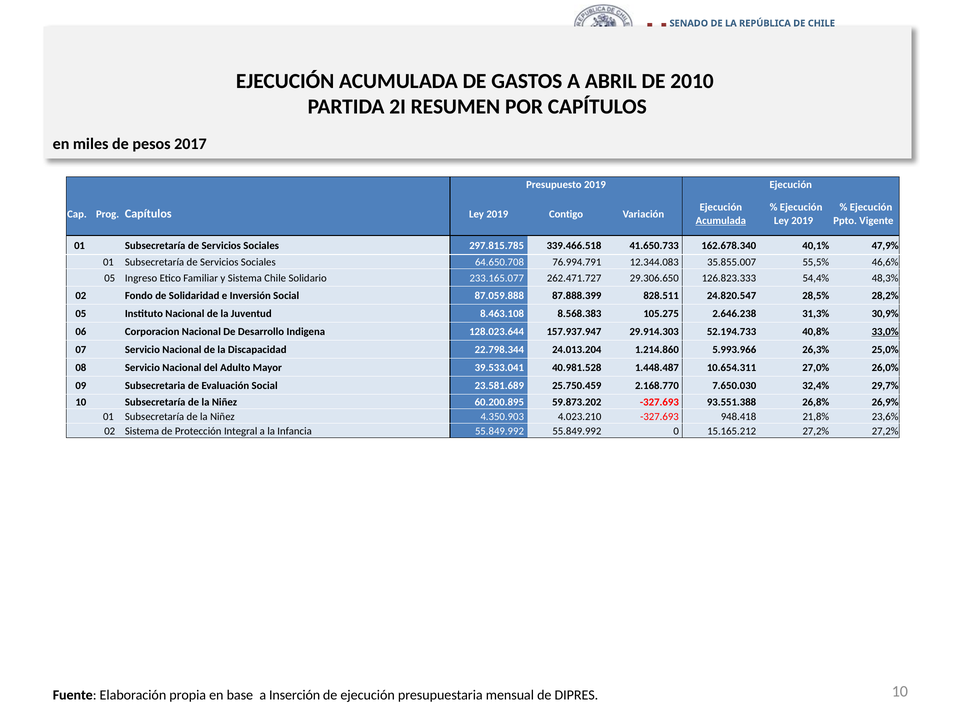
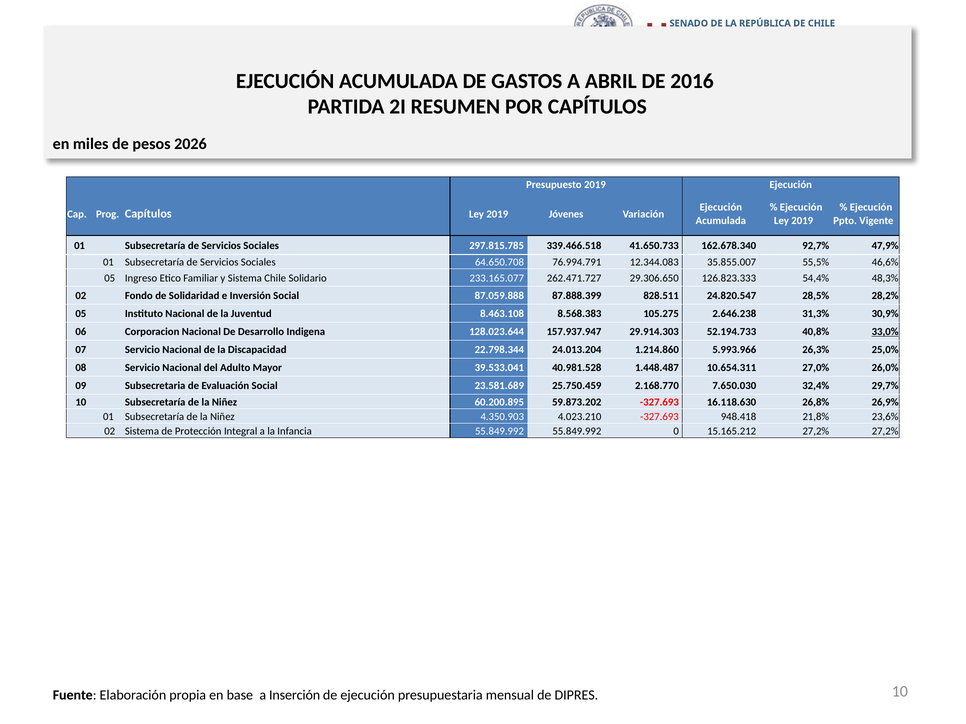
2010: 2010 -> 2016
2017: 2017 -> 2026
Contigo: Contigo -> Jóvenes
Acumulada at (721, 221) underline: present -> none
40,1%: 40,1% -> 92,7%
93.551.388: 93.551.388 -> 16.118.630
